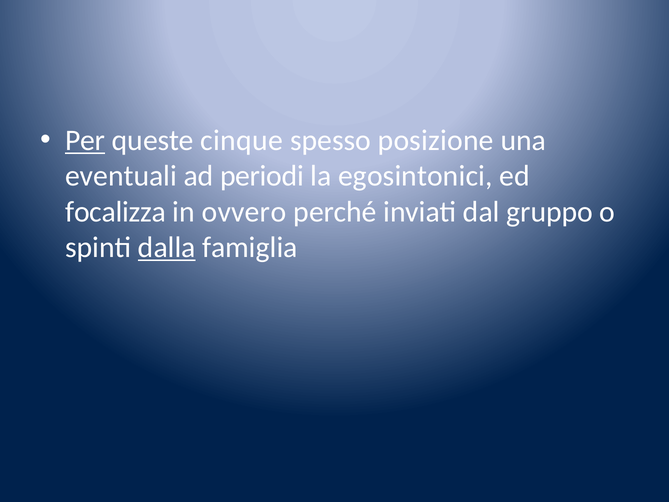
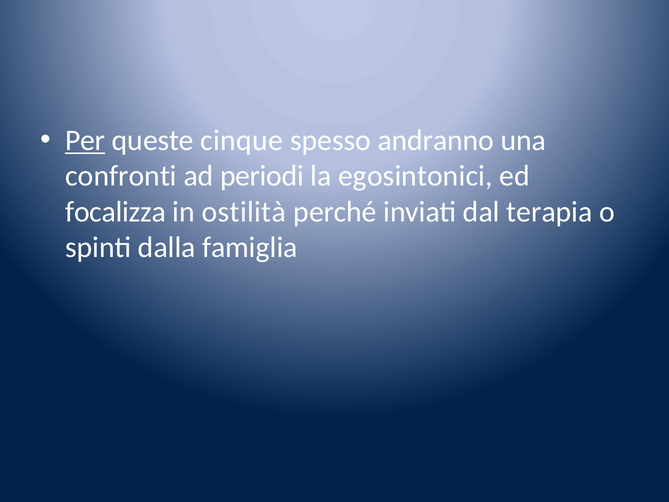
posizione: posizione -> andranno
eventuali: eventuali -> confronti
ovvero: ovvero -> ostilità
gruppo: gruppo -> terapia
dalla underline: present -> none
